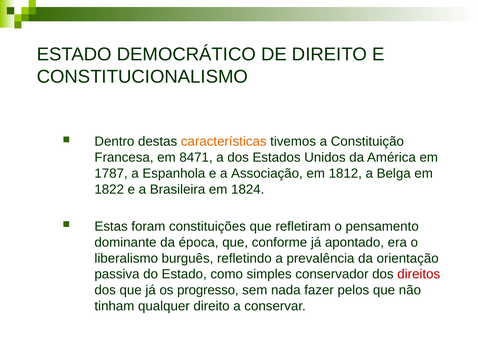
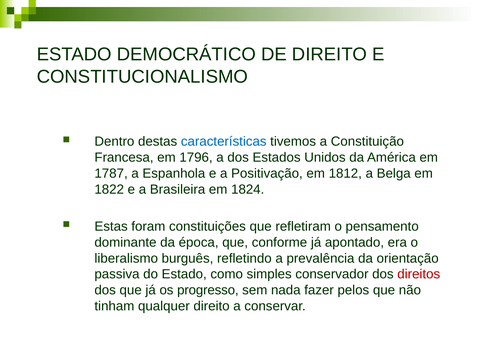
características colour: orange -> blue
8471: 8471 -> 1796
Associação: Associação -> Positivação
